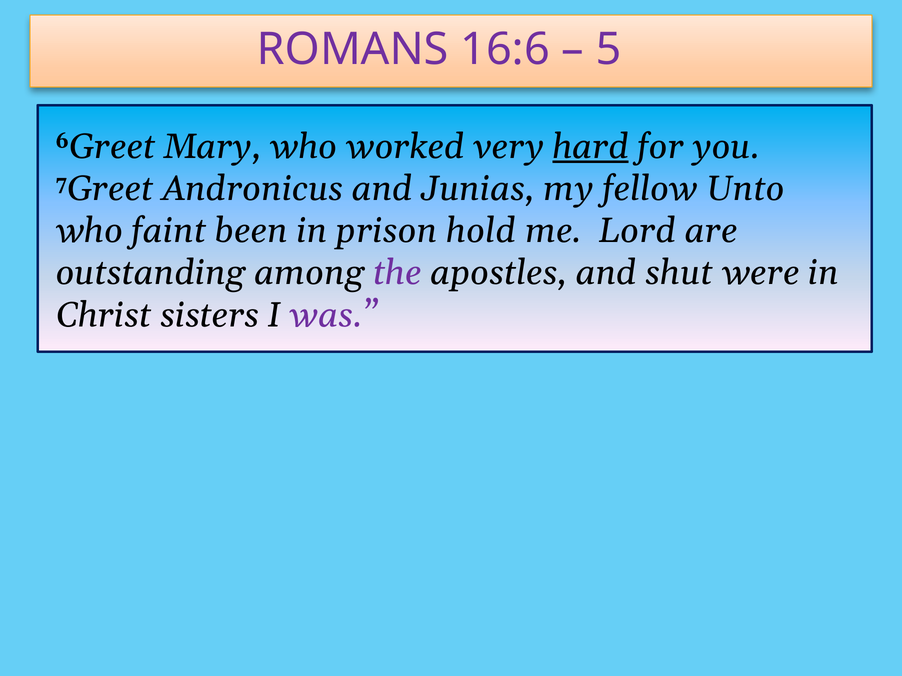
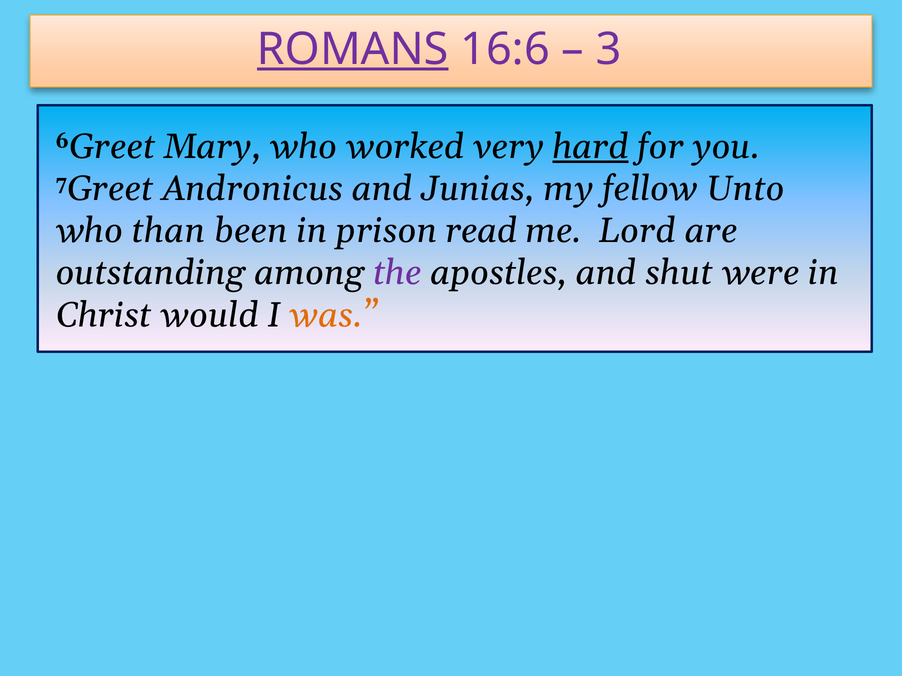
ROMANS underline: none -> present
5: 5 -> 3
faint: faint -> than
hold: hold -> read
sisters: sisters -> would
was colour: purple -> orange
